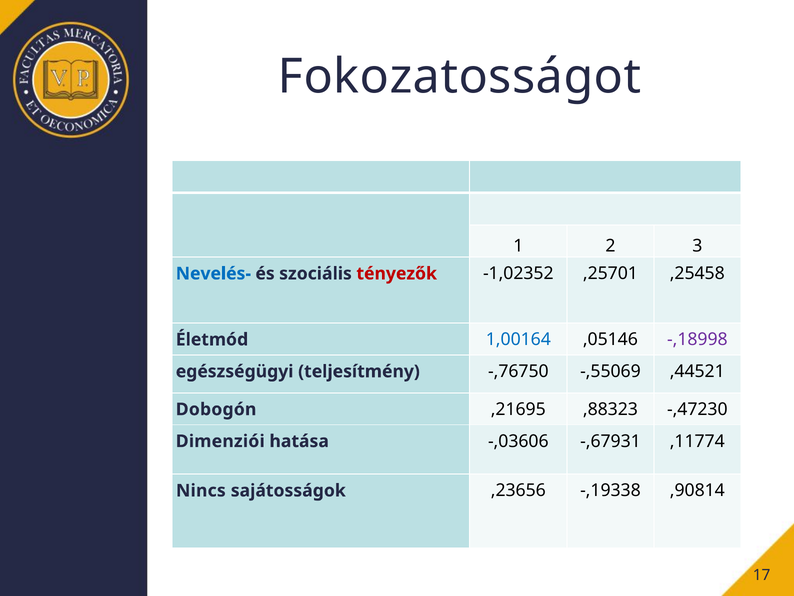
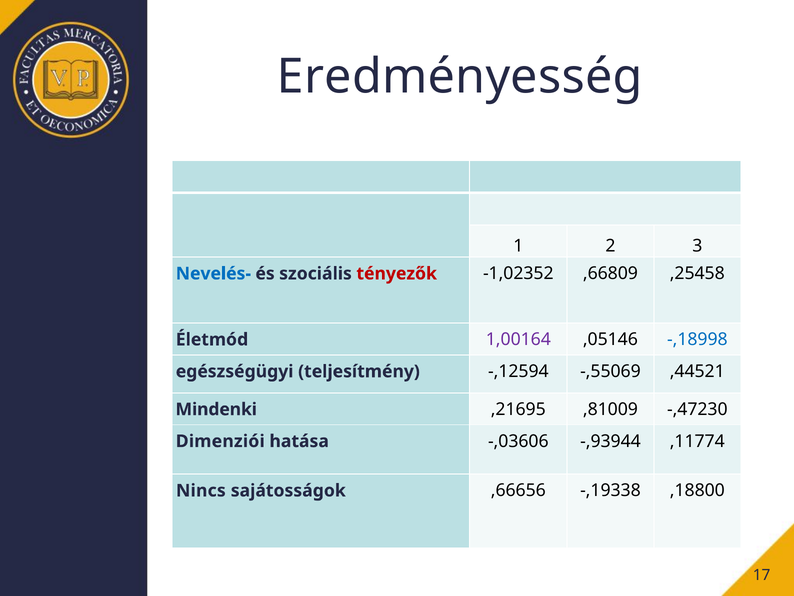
Fokozatosságot: Fokozatosságot -> Eredményesség
,25701: ,25701 -> ,66809
1,00164 colour: blue -> purple
-,18998 colour: purple -> blue
-,76750: -,76750 -> -,12594
Dobogón: Dobogón -> Mindenki
,88323: ,88323 -> ,81009
-,67931: -,67931 -> -,93944
,23656: ,23656 -> ,66656
,90814: ,90814 -> ,18800
